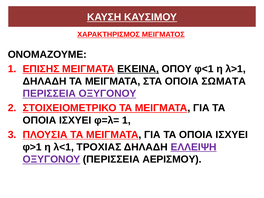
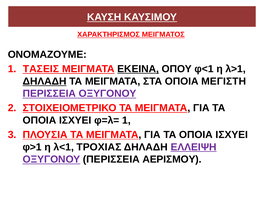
ΕΠΙΣΗΣ: ΕΠΙΣΗΣ -> ΤΑΣΕΙΣ
ΔΗΛΑΔΗ at (45, 81) underline: none -> present
ΣΩΜΑΤΑ: ΣΩΜΑΤΑ -> ΜΕΓΙΣΤΗ
